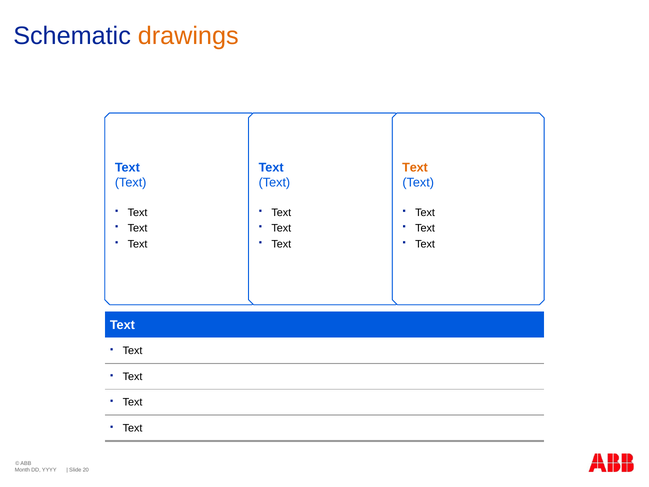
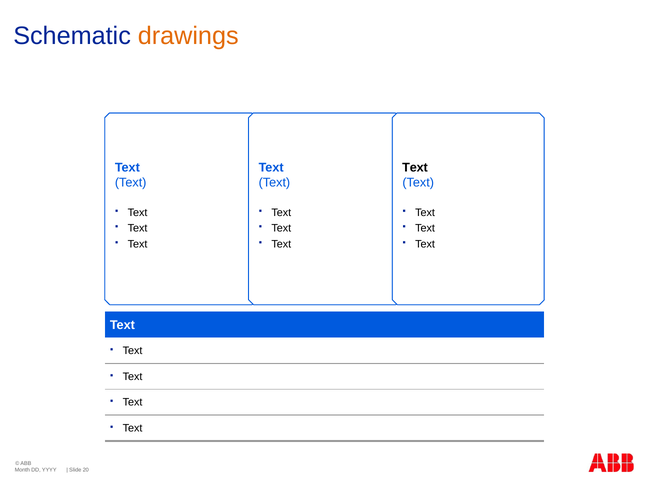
Text at (415, 167) colour: orange -> black
